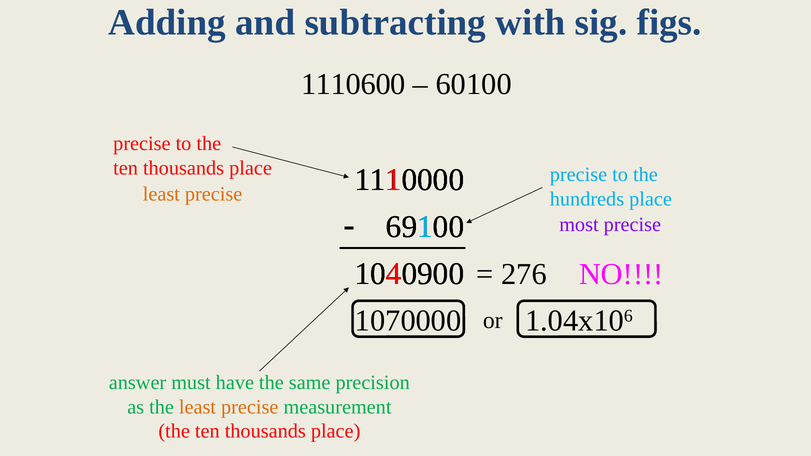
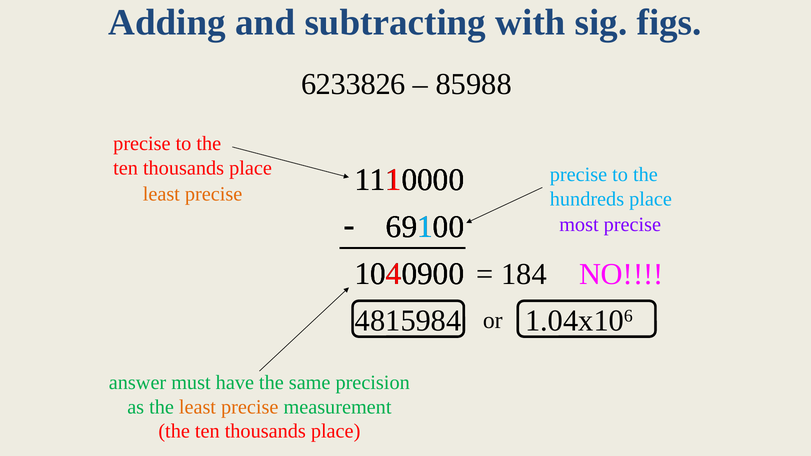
1110600: 1110600 -> 6233826
60100: 60100 -> 85988
276: 276 -> 184
1070000: 1070000 -> 4815984
